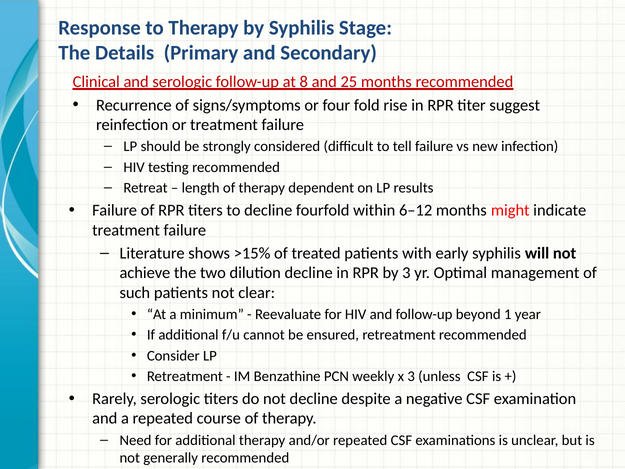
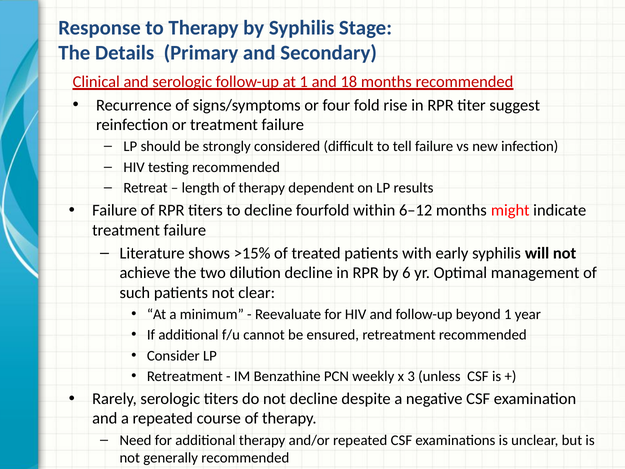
at 8: 8 -> 1
25: 25 -> 18
by 3: 3 -> 6
